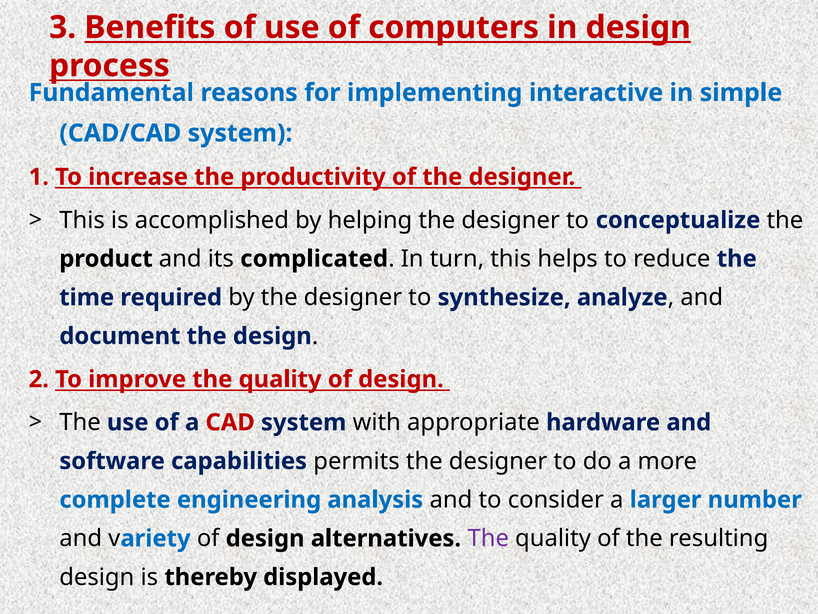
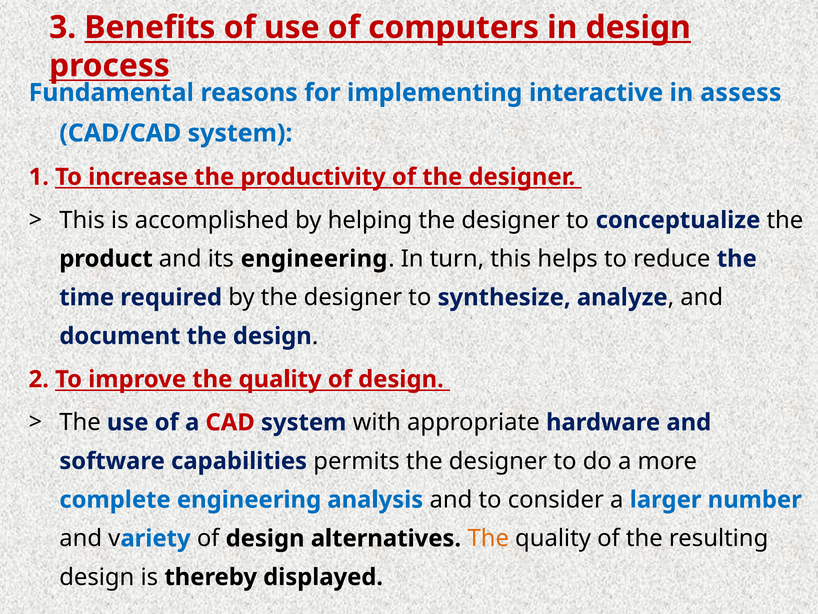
simple: simple -> assess
its complicated: complicated -> engineering
The at (488, 538) colour: purple -> orange
